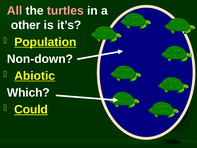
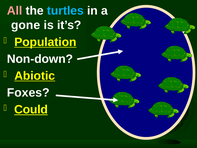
turtles colour: pink -> light blue
other: other -> gone
Which: Which -> Foxes
